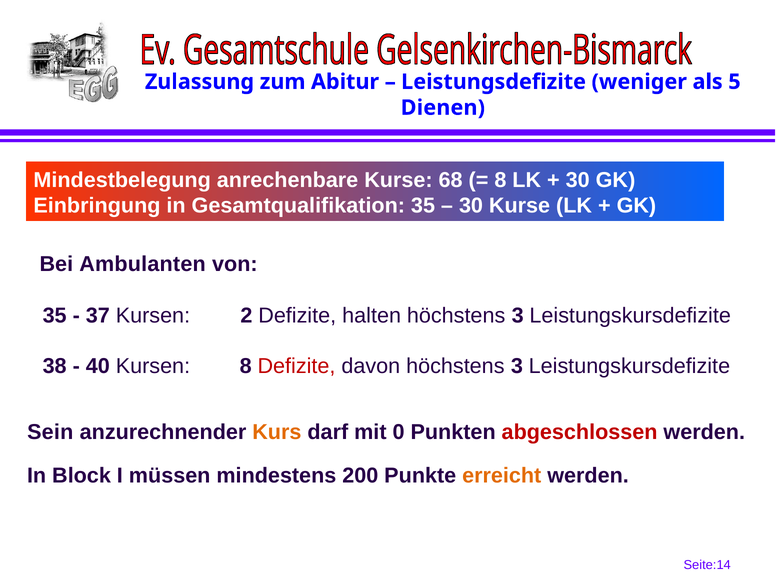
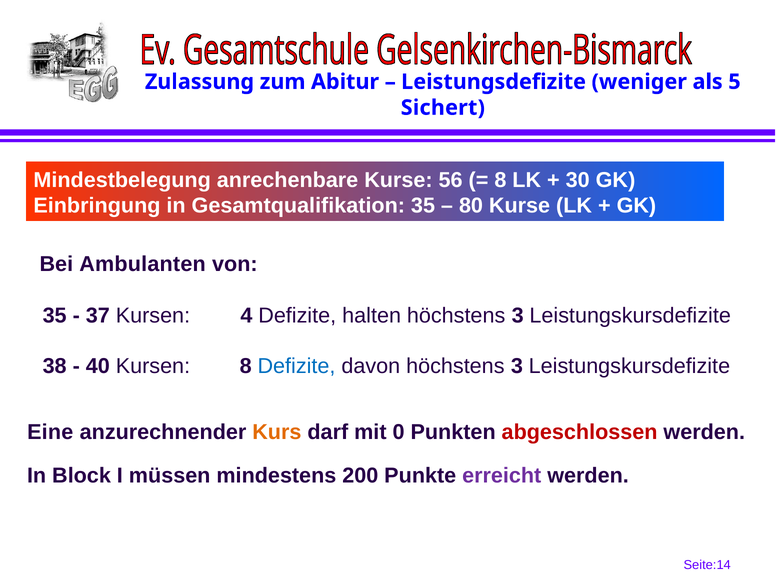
Dienen: Dienen -> Sichert
68: 68 -> 56
30 at (471, 206): 30 -> 80
2: 2 -> 4
Defizite at (296, 366) colour: red -> blue
Sein: Sein -> Eine
erreicht colour: orange -> purple
